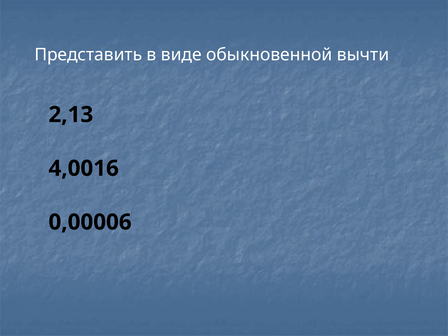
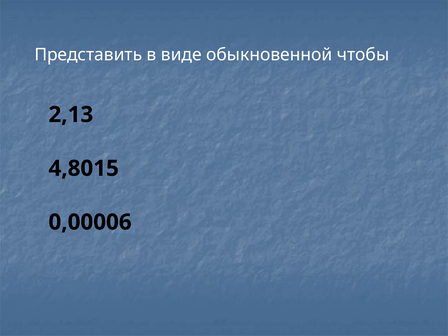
вычти: вычти -> чтобы
4,0016: 4,0016 -> 4,8015
